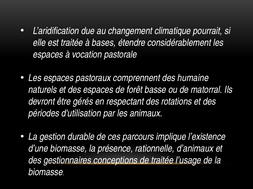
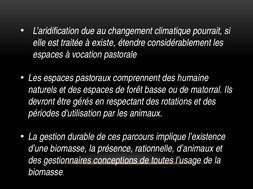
bases: bases -> existe
de traitée: traitée -> toutes
